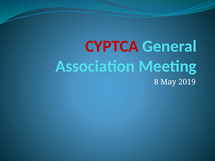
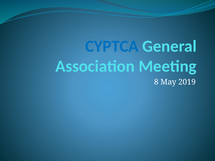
CYPTCA colour: red -> blue
